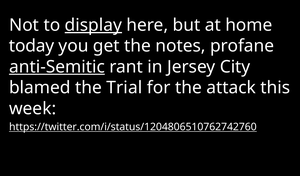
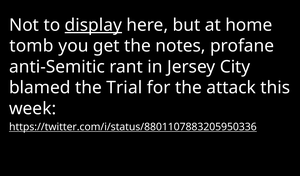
today: today -> tomb
anti-Semitic underline: present -> none
https://twitter.com/i/status/1204806510762742760: https://twitter.com/i/status/1204806510762742760 -> https://twitter.com/i/status/8801107883205950336
